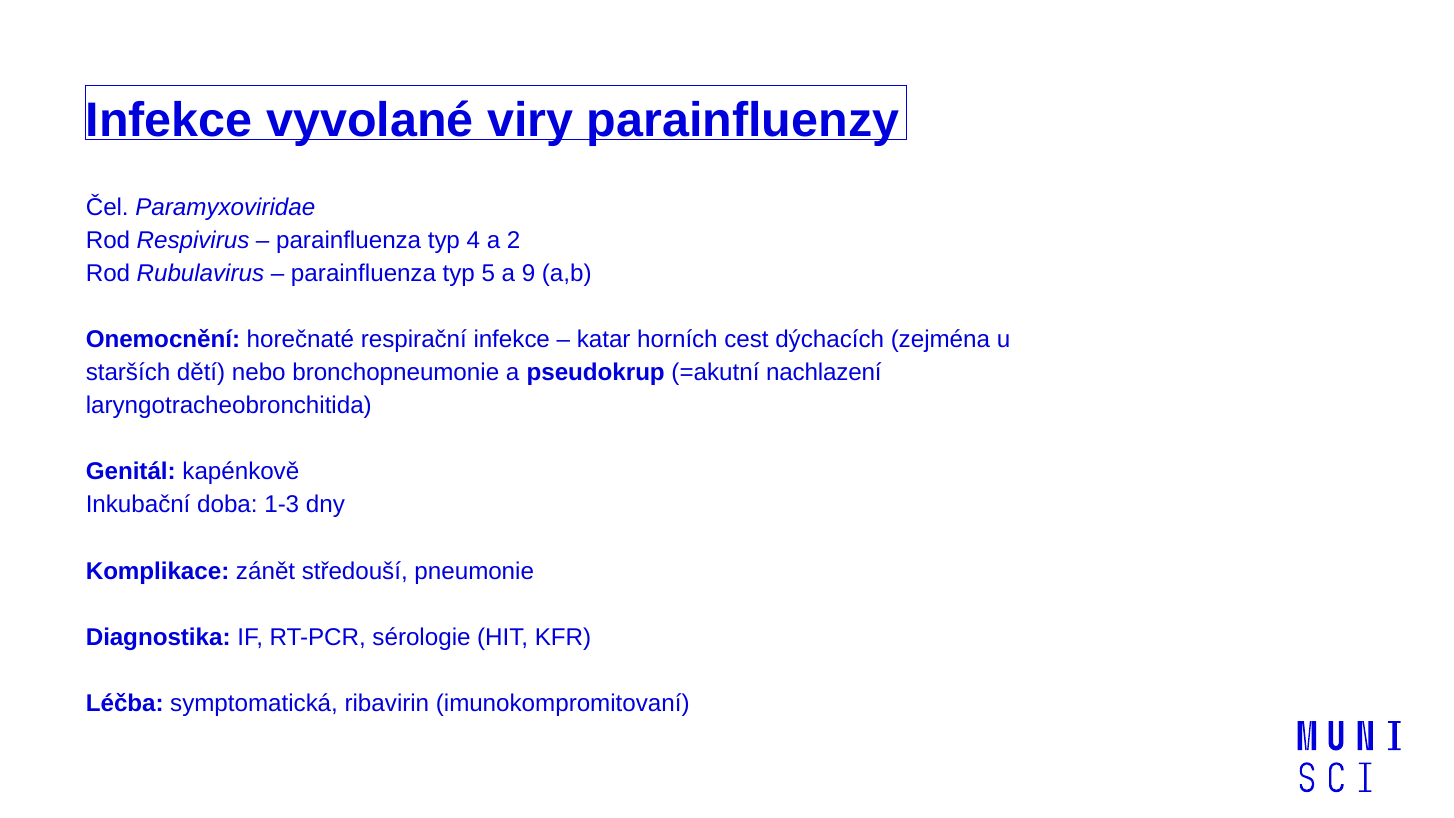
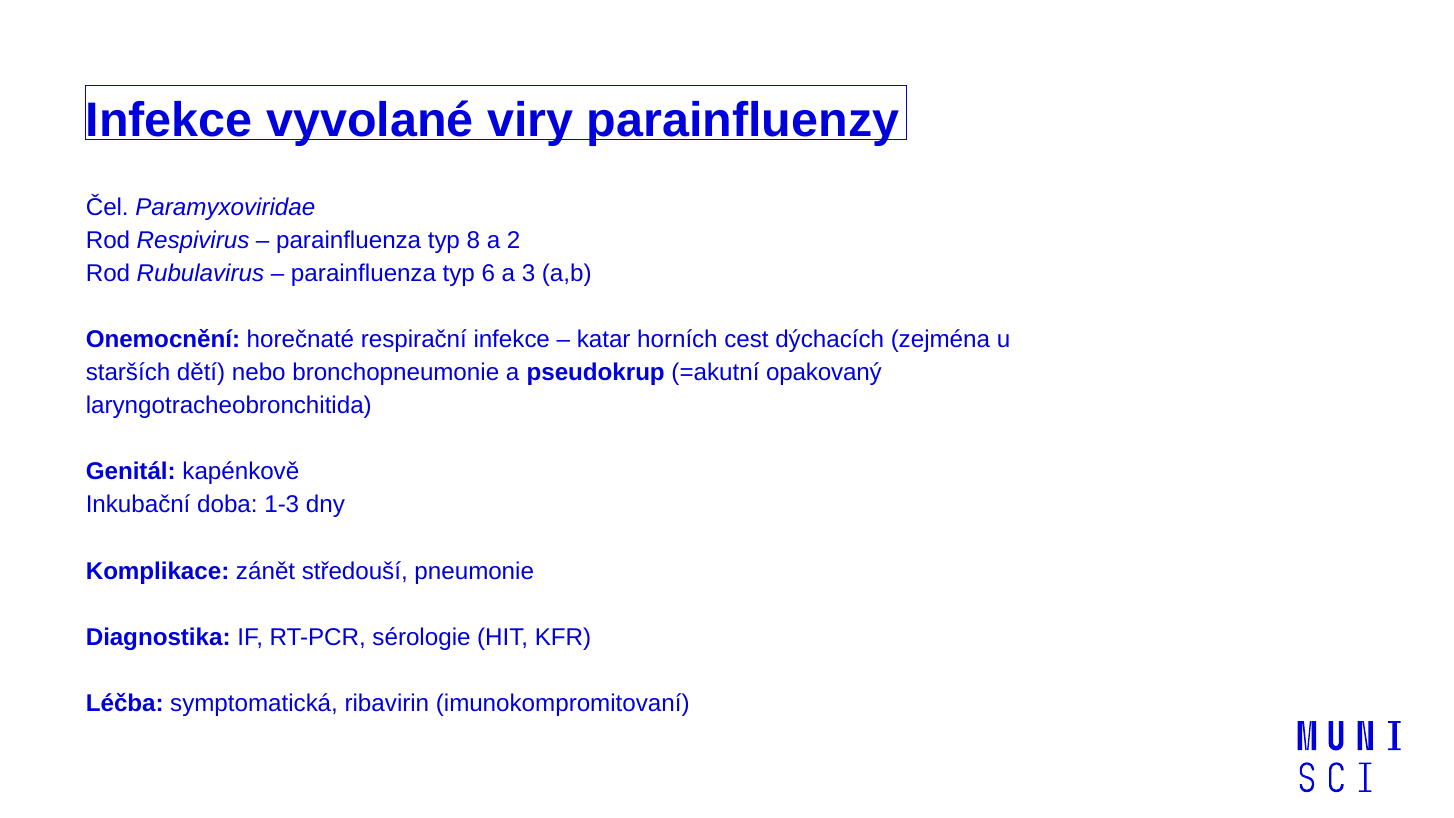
4: 4 -> 8
5: 5 -> 6
9: 9 -> 3
nachlazení: nachlazení -> opakovaný
